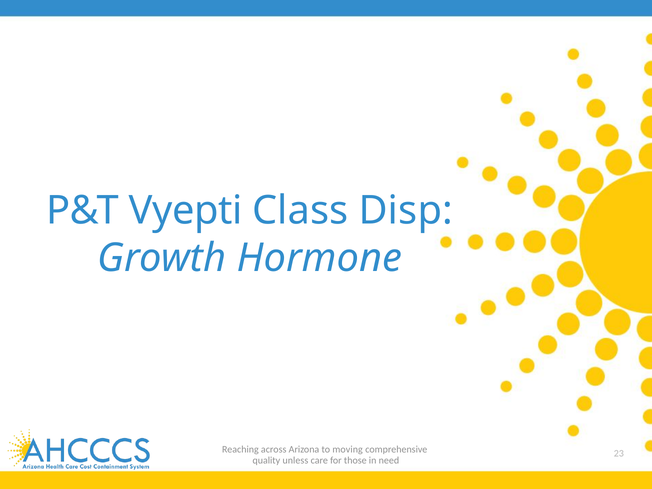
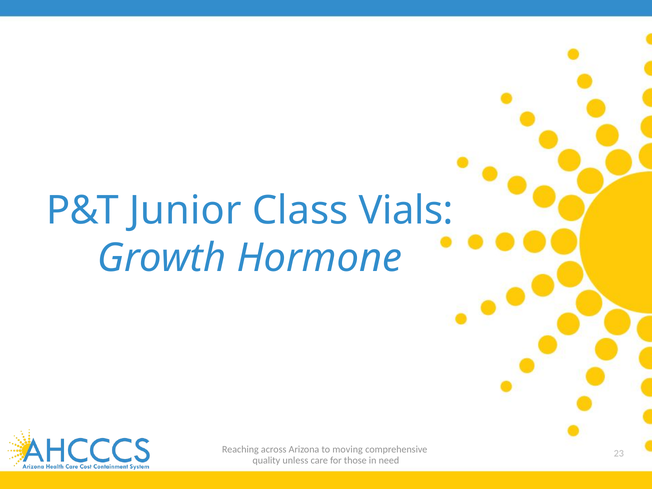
Vyepti: Vyepti -> Junior
Disp: Disp -> Vials
